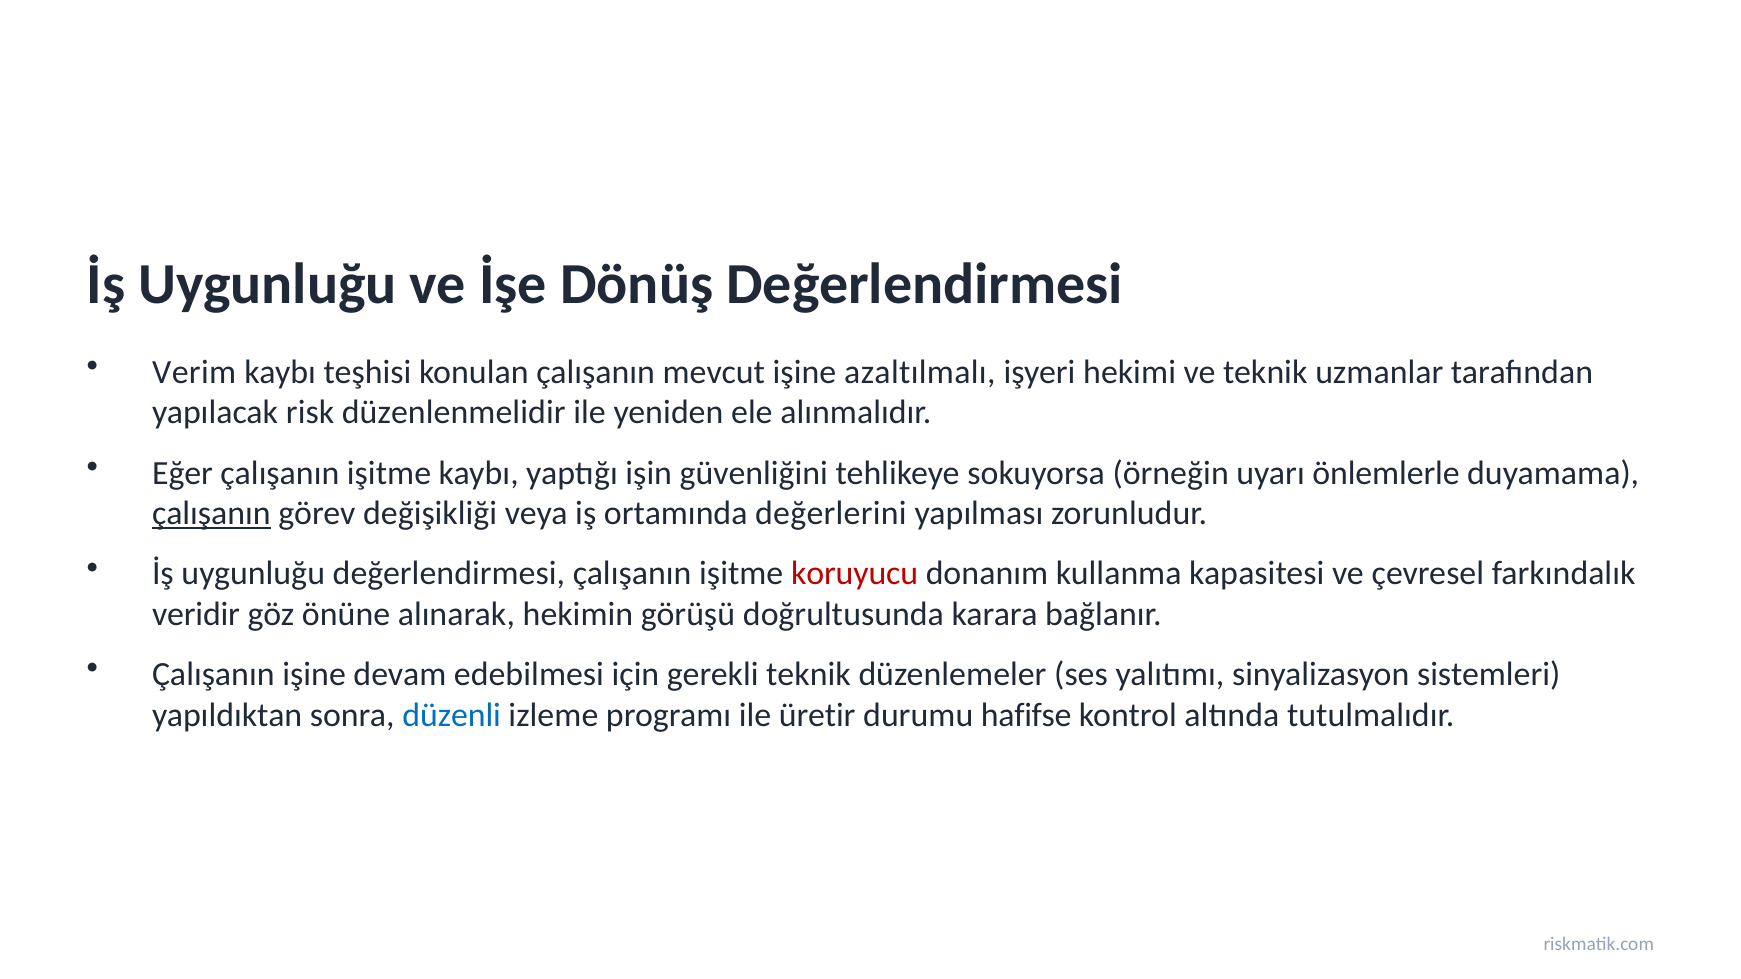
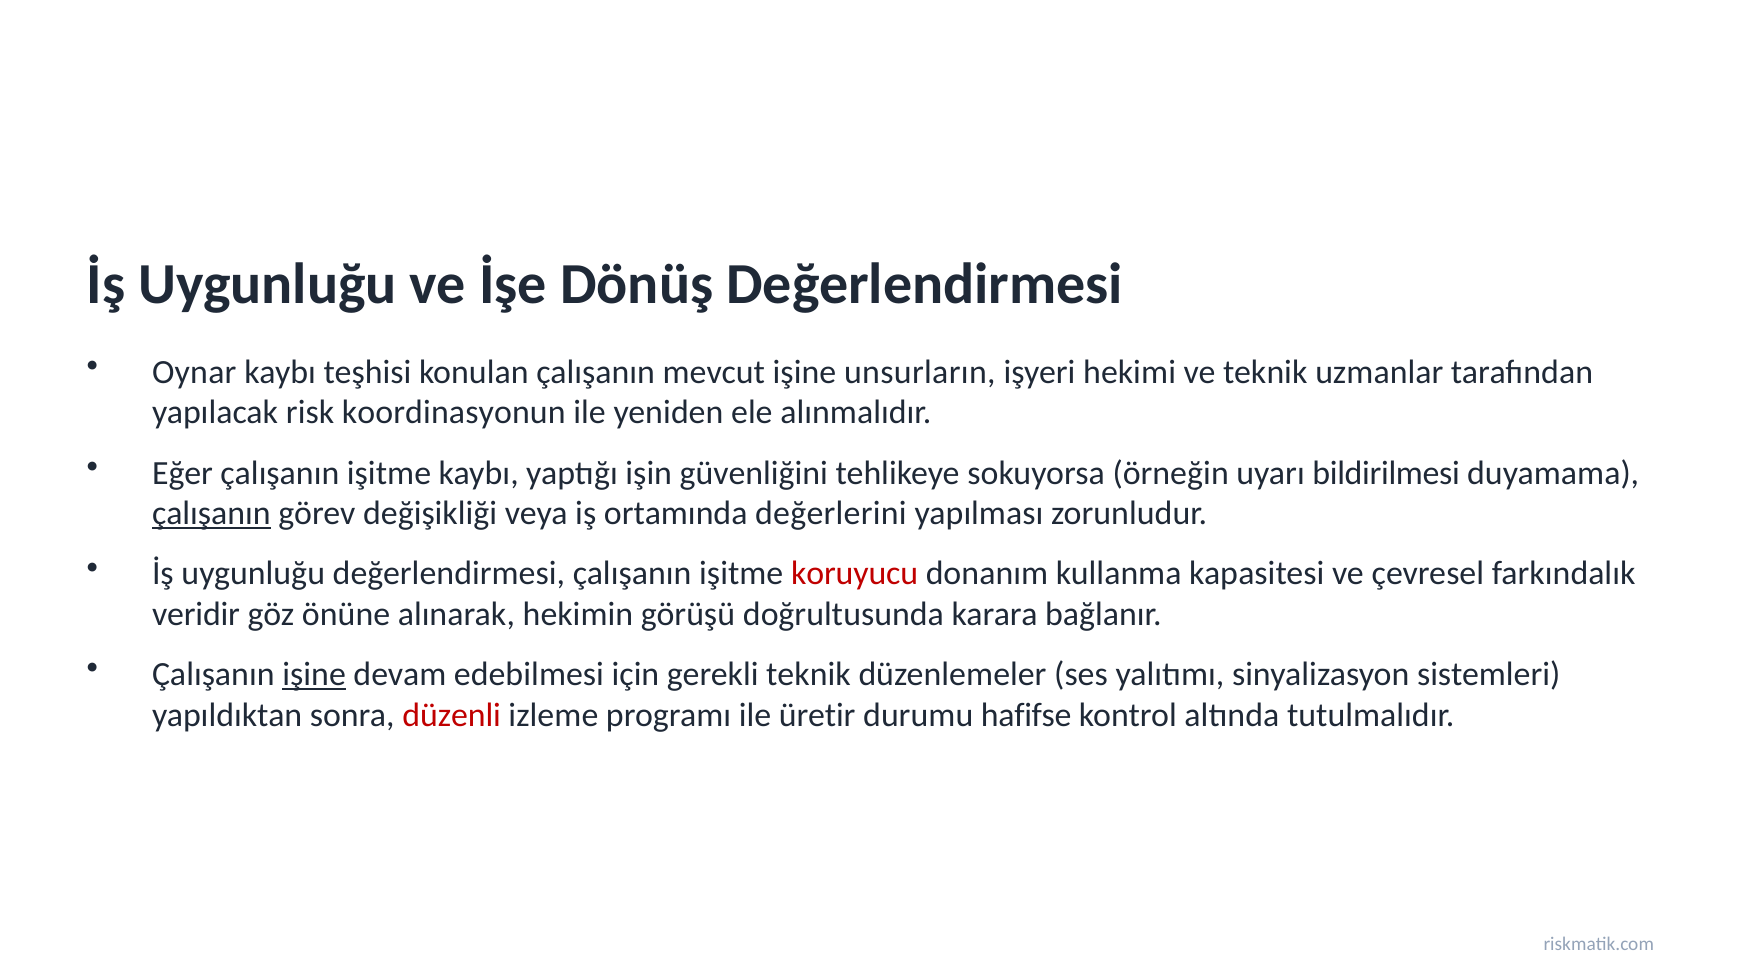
Verim: Verim -> Oynar
azaltılmalı: azaltılmalı -> unsurların
düzenlenmelidir: düzenlenmelidir -> koordinasyonun
önlemlerle: önlemlerle -> bildirilmesi
işine at (314, 675) underline: none -> present
düzenli colour: blue -> red
